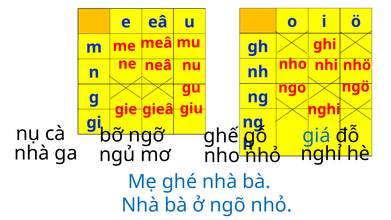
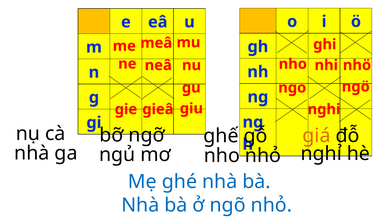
giá colour: blue -> orange
